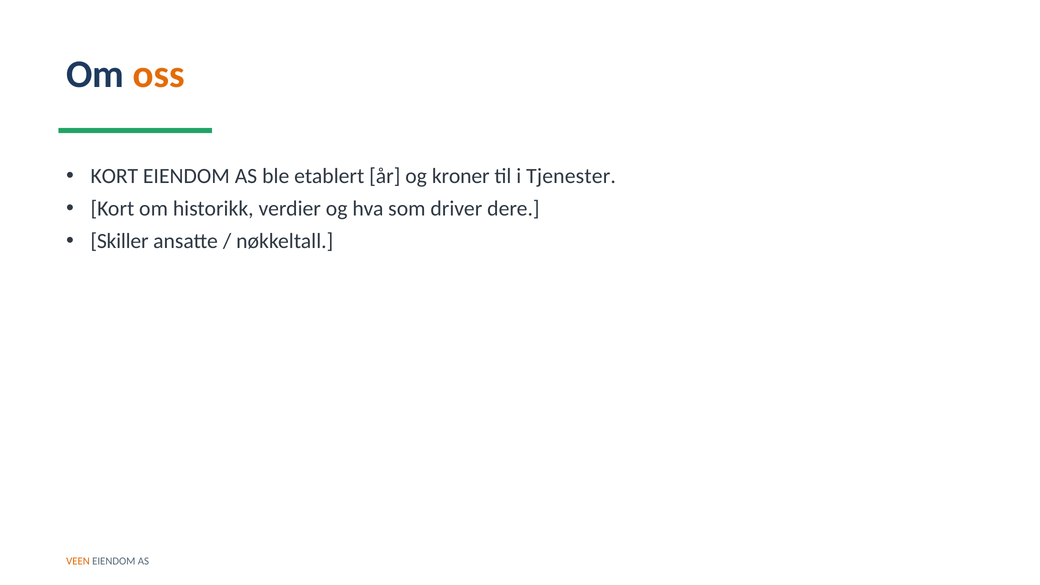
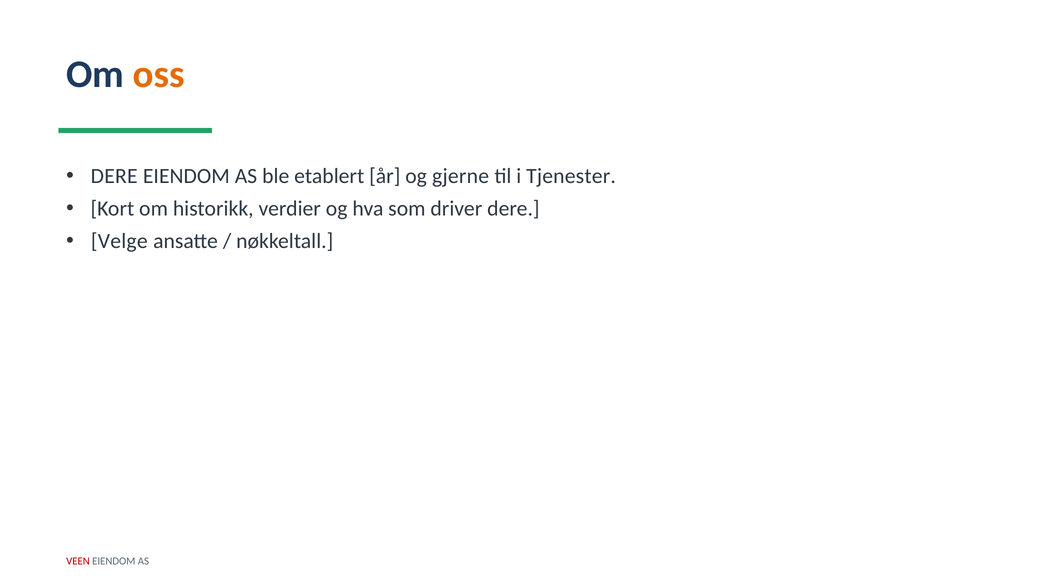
KORT at (114, 176): KORT -> DERE
kroner: kroner -> gjerne
Skiller: Skiller -> Velge
VEEN colour: orange -> red
